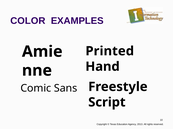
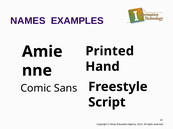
COLOR: COLOR -> NAMES
